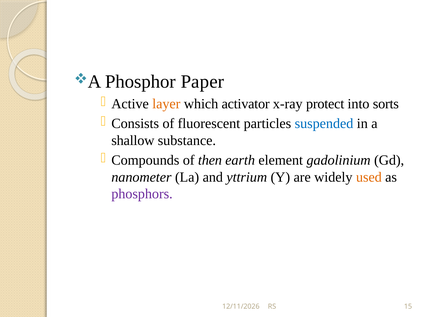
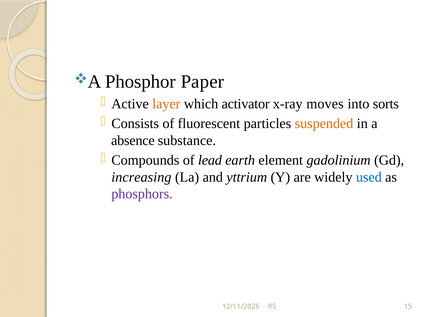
protect: protect -> moves
suspended colour: blue -> orange
shallow: shallow -> absence
then: then -> lead
nanometer: nanometer -> increasing
used colour: orange -> blue
